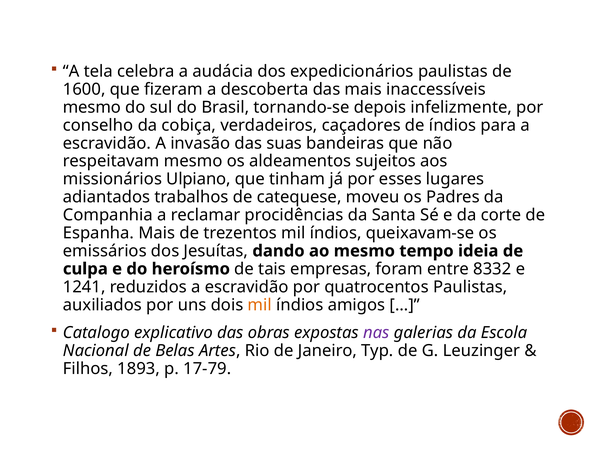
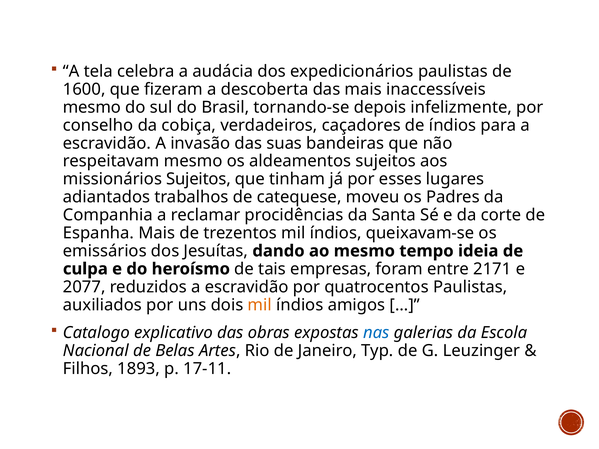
missionários Ulpiano: Ulpiano -> Sujeitos
8332: 8332 -> 2171
1241: 1241 -> 2077
nas colour: purple -> blue
17-79: 17-79 -> 17-11
